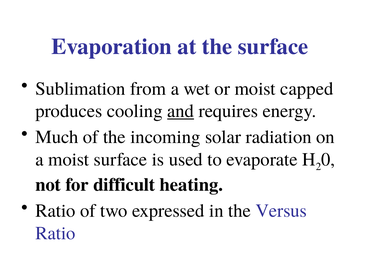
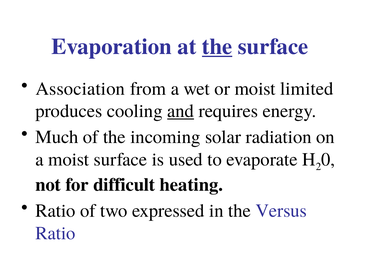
the at (217, 46) underline: none -> present
Sublimation: Sublimation -> Association
capped: capped -> limited
